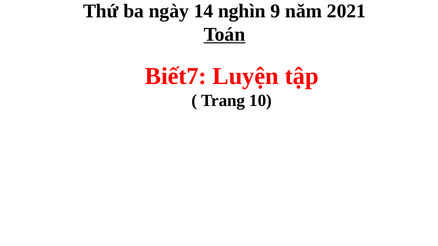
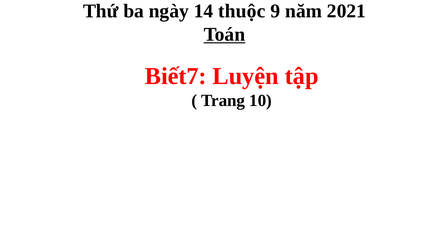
nghìn: nghìn -> thuộc
